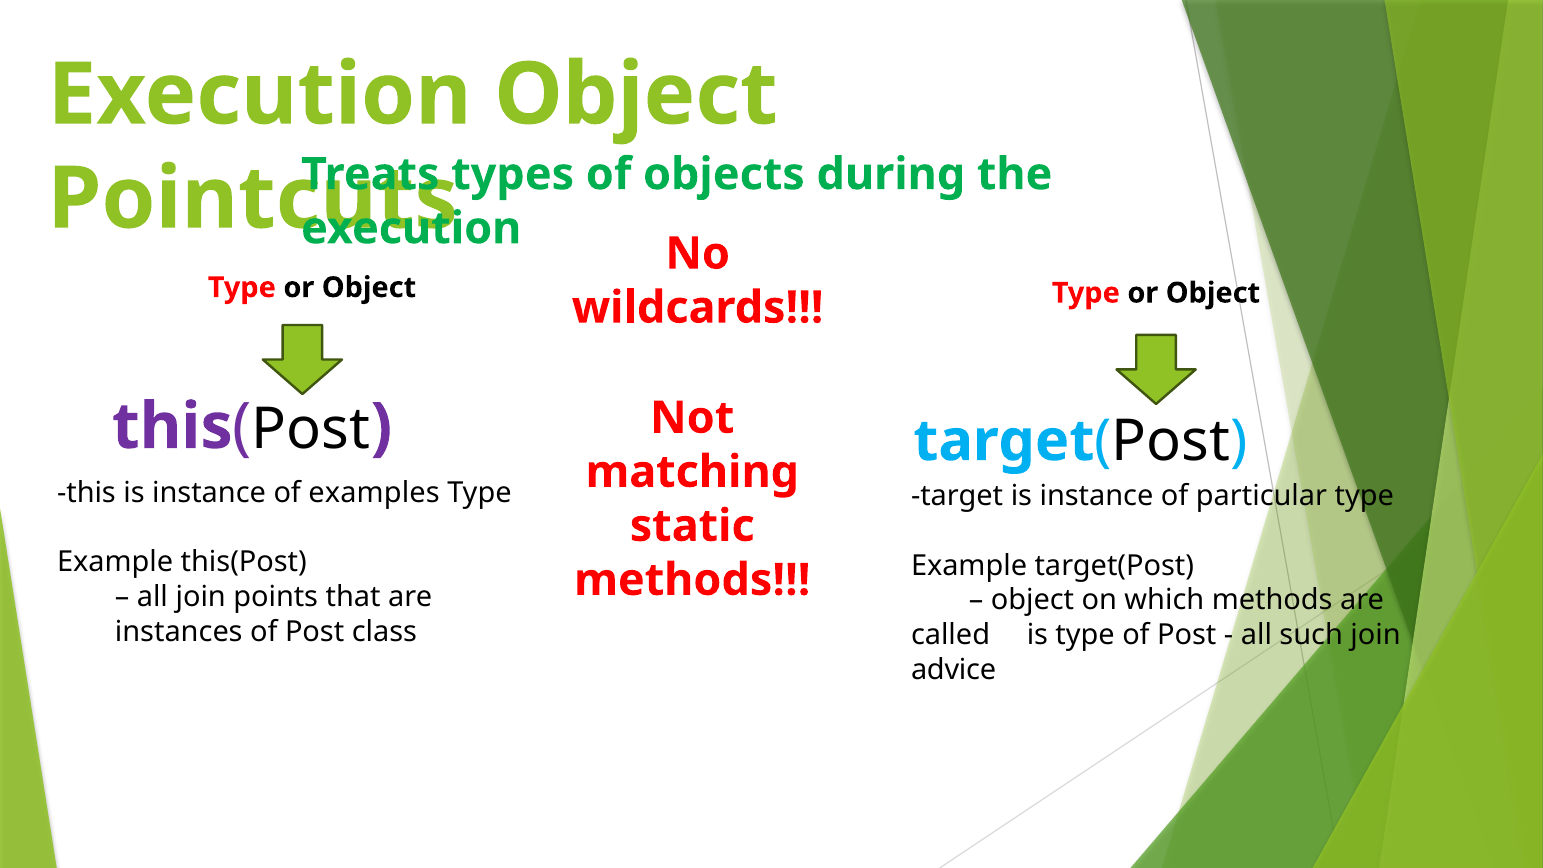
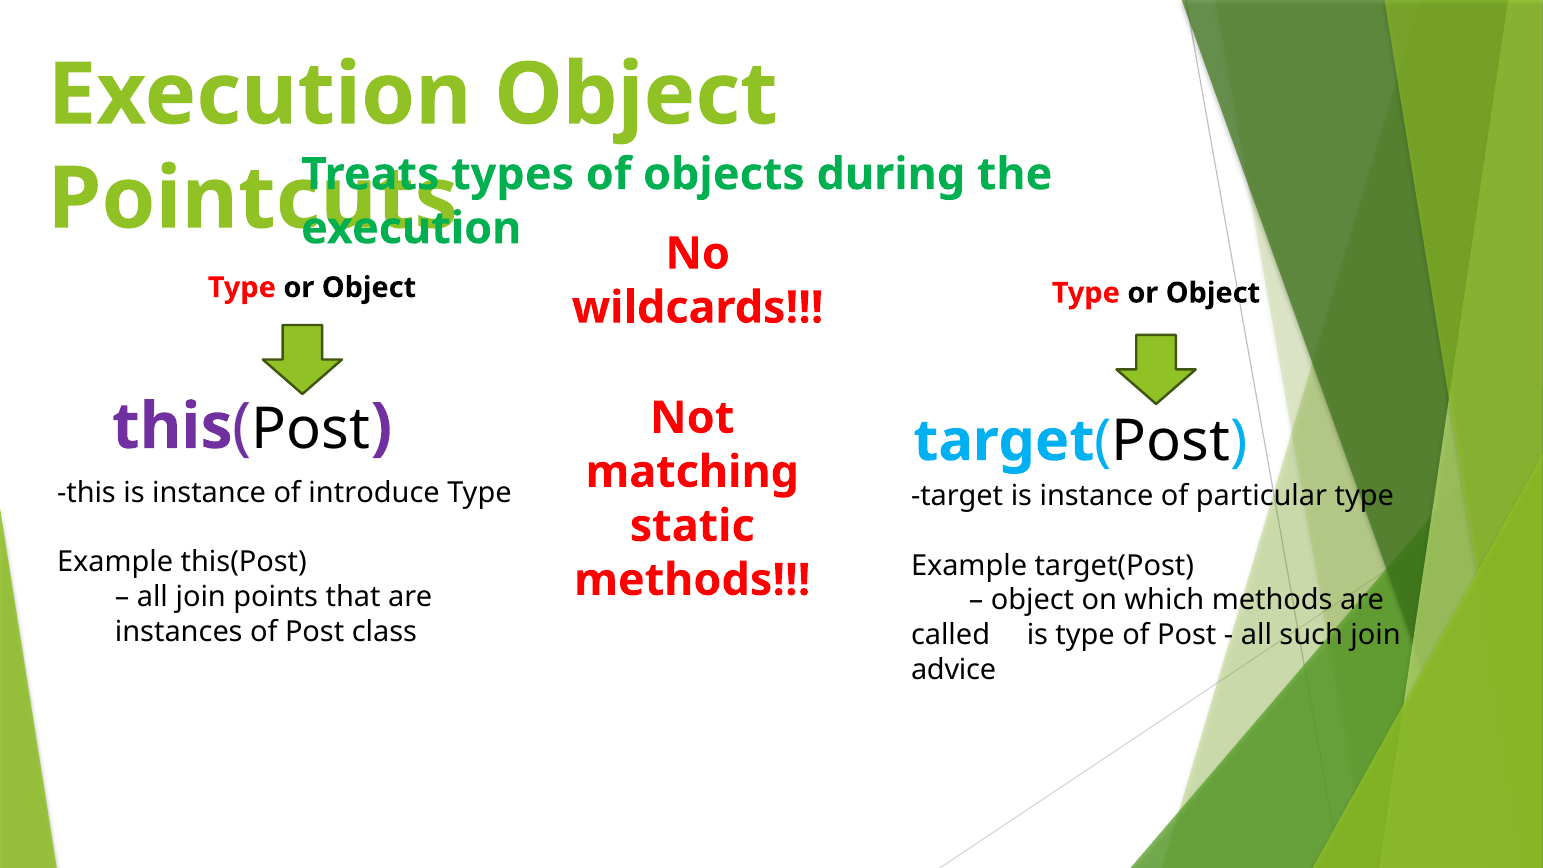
examples: examples -> introduce
